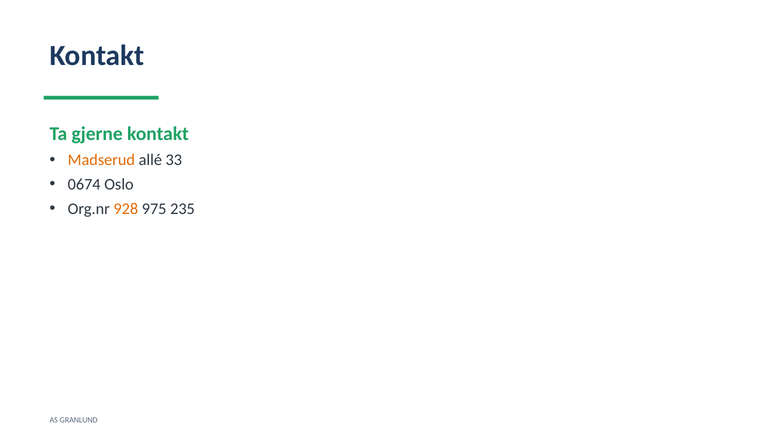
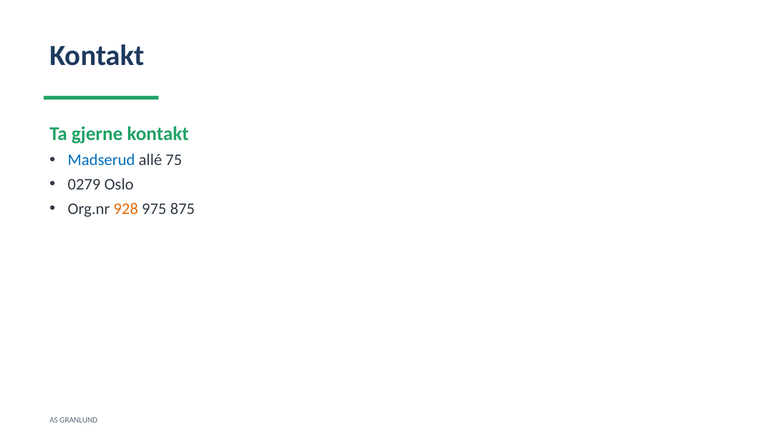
Madserud colour: orange -> blue
33: 33 -> 75
0674: 0674 -> 0279
235: 235 -> 875
